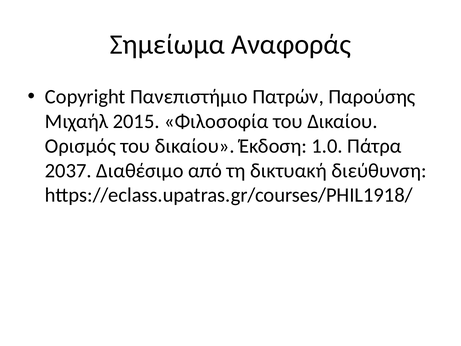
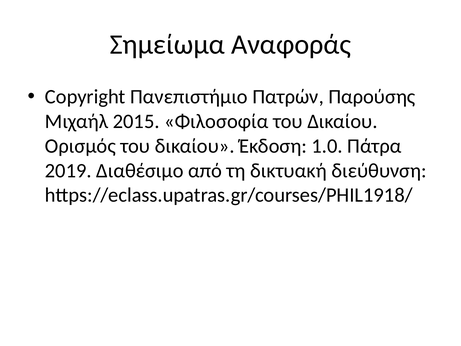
2037: 2037 -> 2019
